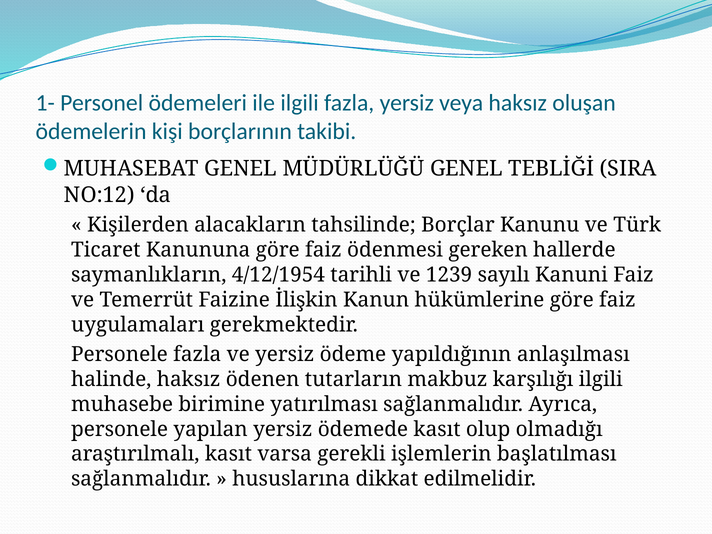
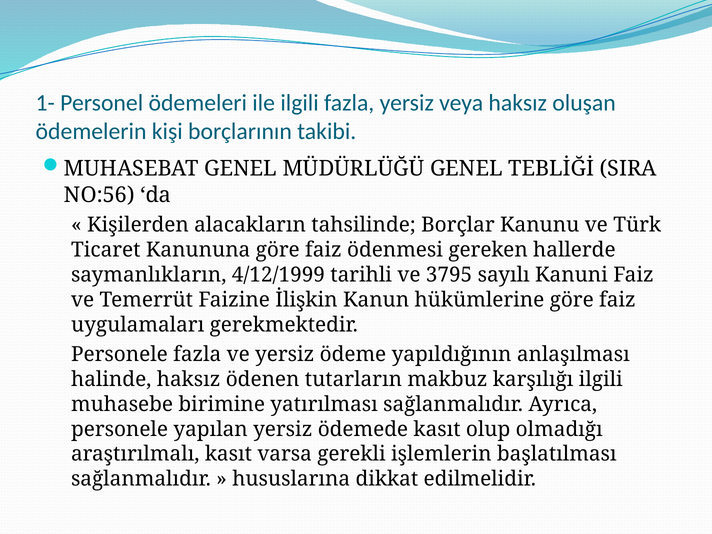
NO:12: NO:12 -> NO:56
4/12/1954: 4/12/1954 -> 4/12/1999
1239: 1239 -> 3795
